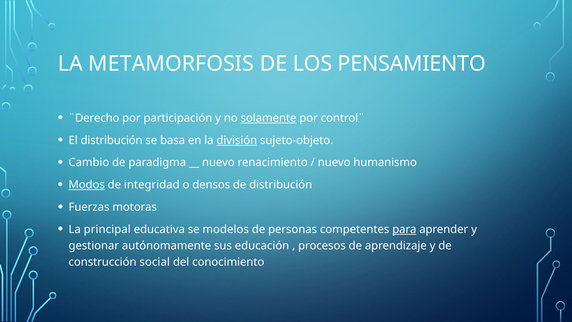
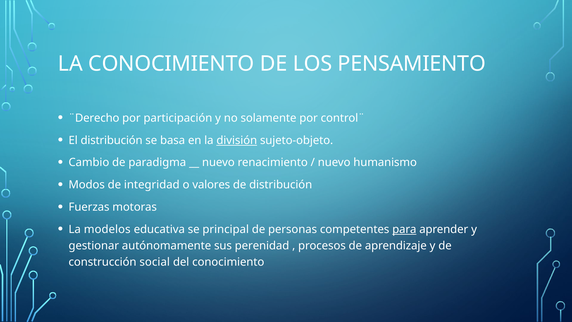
LA METAMORFOSIS: METAMORFOSIS -> CONOCIMIENTO
solamente underline: present -> none
Modos underline: present -> none
densos: densos -> valores
principal: principal -> modelos
modelos: modelos -> principal
educación: educación -> perenidad
